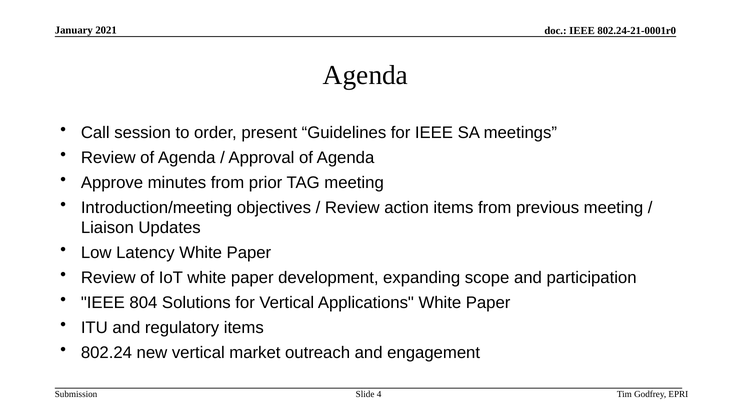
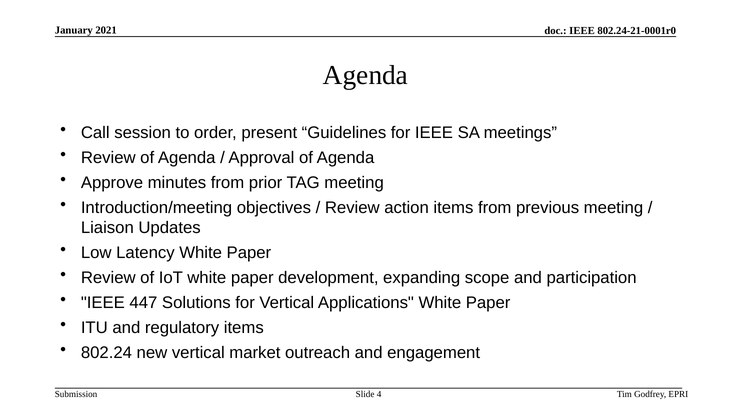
804: 804 -> 447
